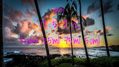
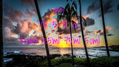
17: 17 -> 13
5 7: 7 -> 5
